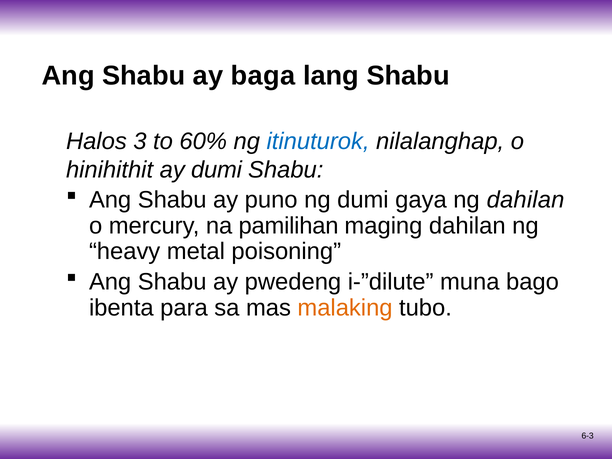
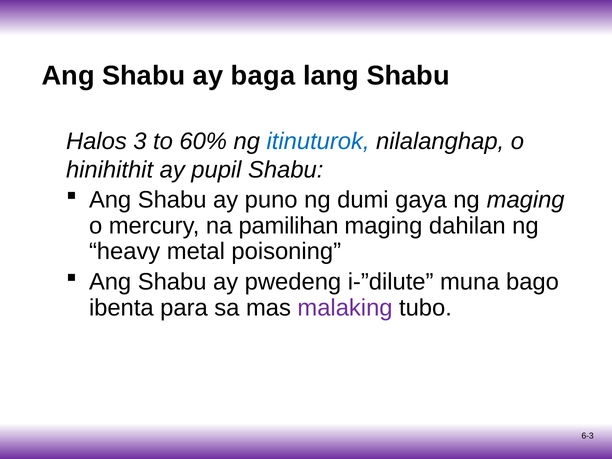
ay dumi: dumi -> pupil
ng dahilan: dahilan -> maging
malaking colour: orange -> purple
